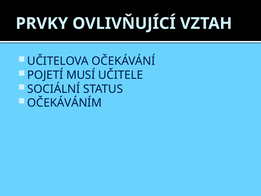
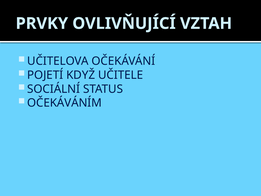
MUSÍ: MUSÍ -> KDYŽ
